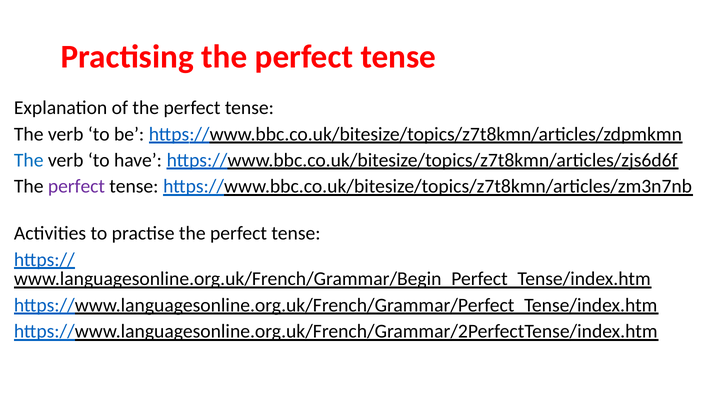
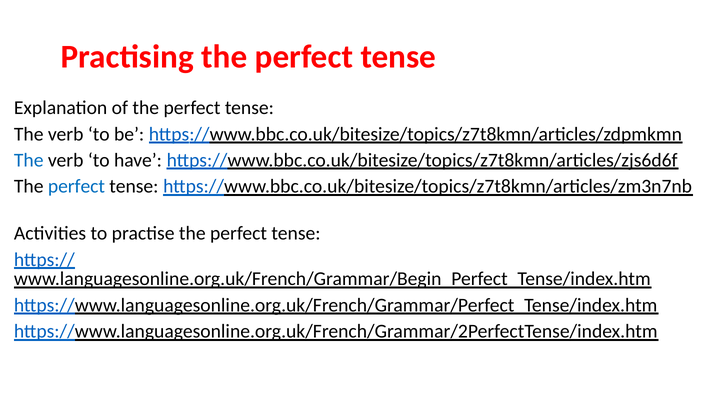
perfect at (76, 187) colour: purple -> blue
